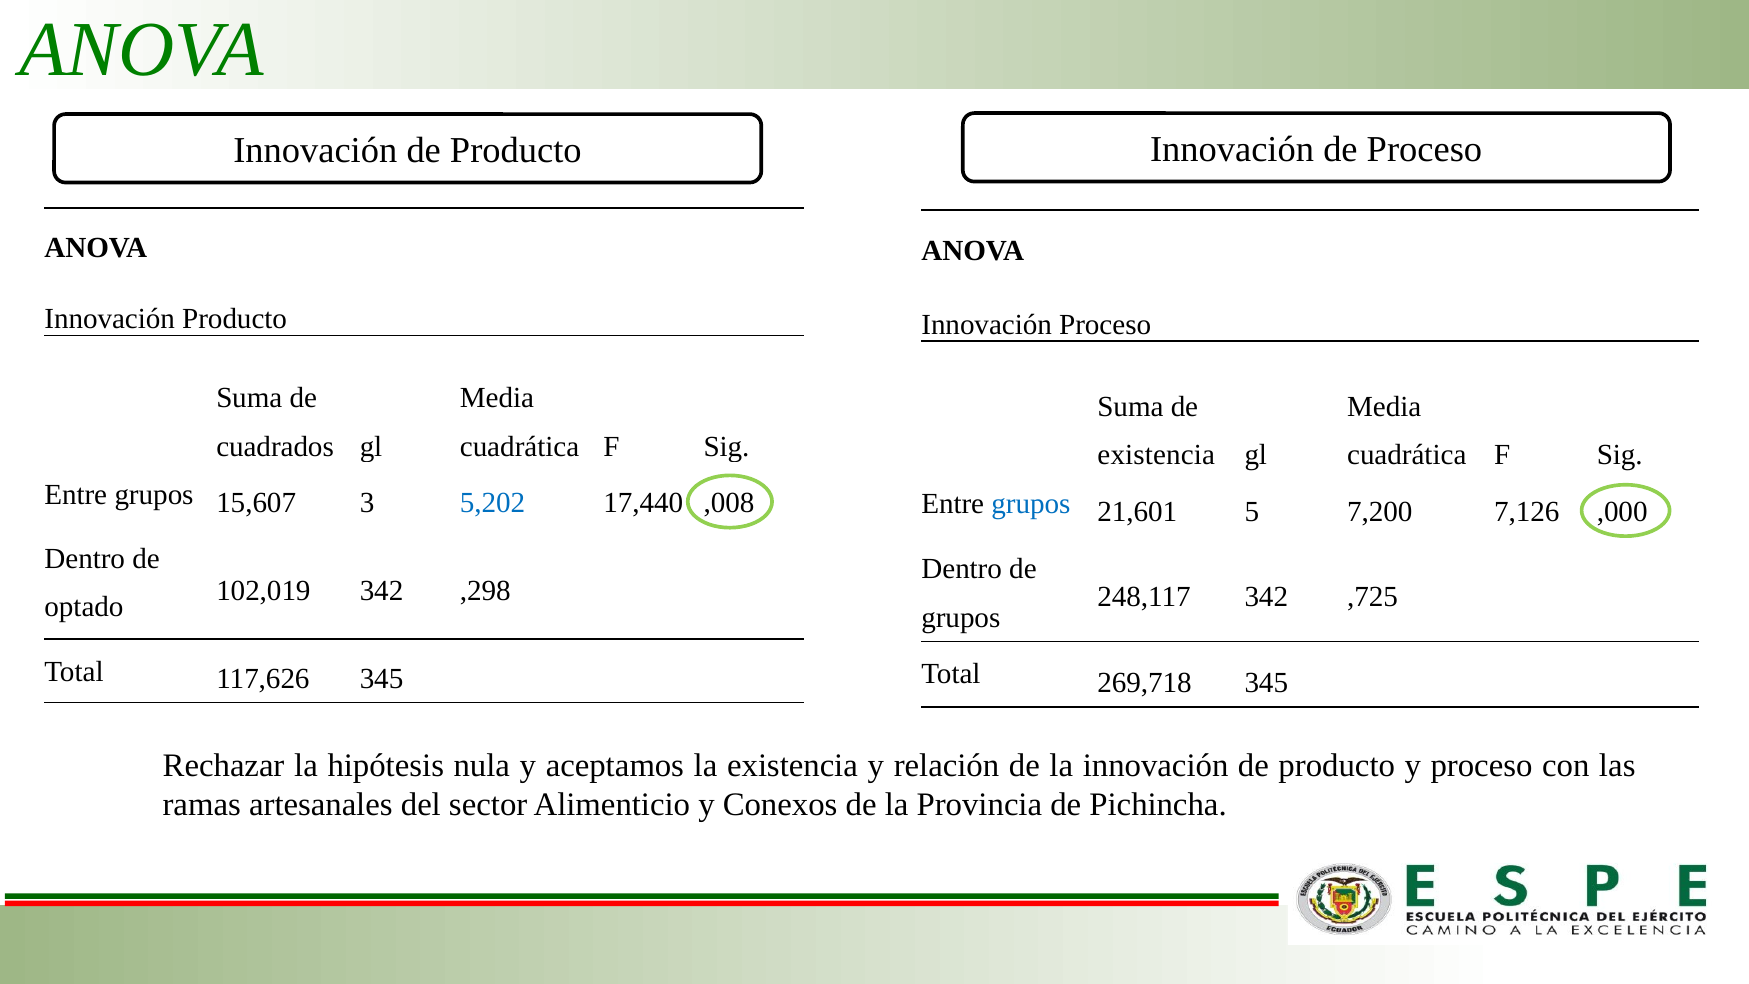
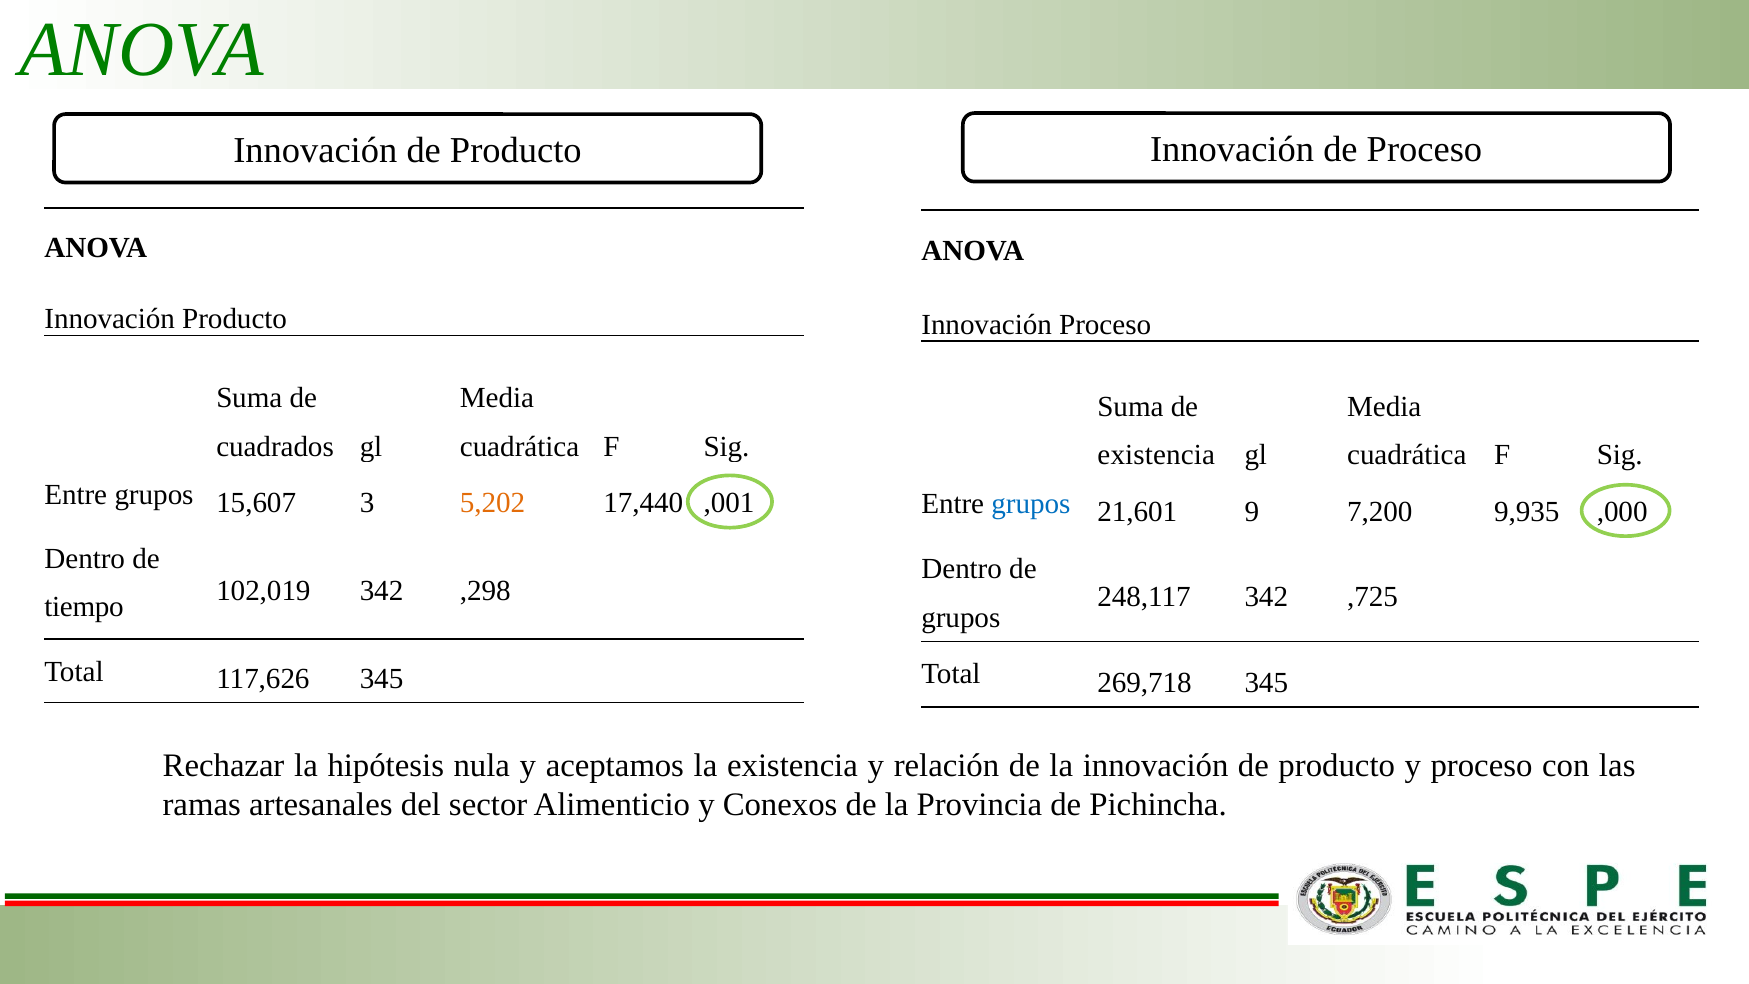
5,202 colour: blue -> orange
,008: ,008 -> ,001
5: 5 -> 9
7,126: 7,126 -> 9,935
optado: optado -> tiempo
